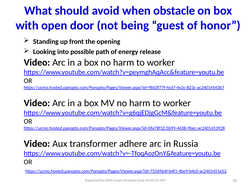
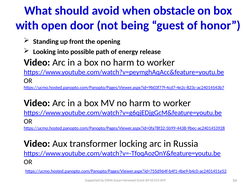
adhere: adhere -> locking
